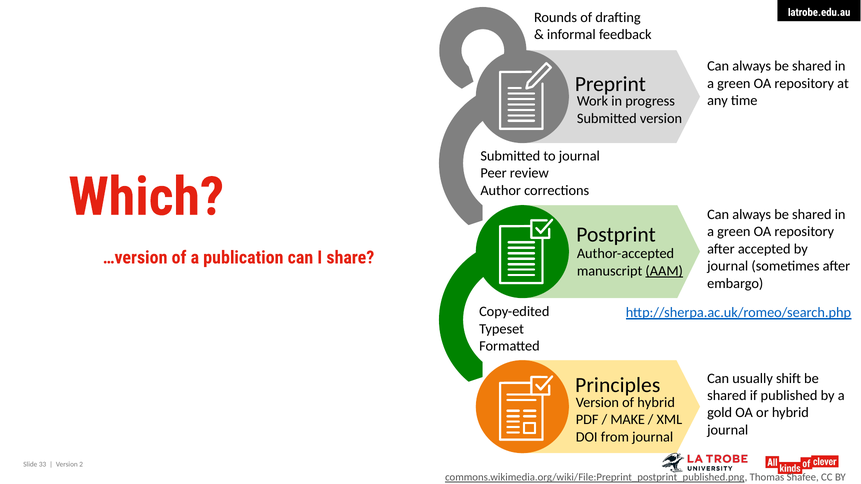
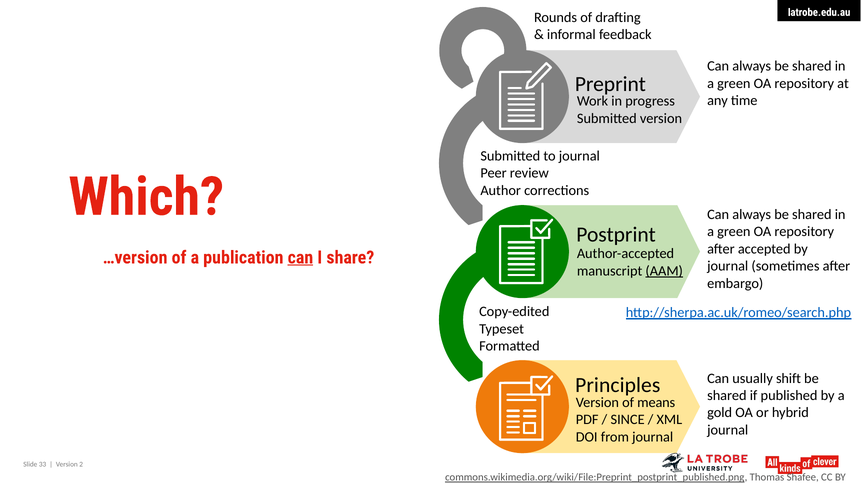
can at (300, 258) underline: none -> present
of hybrid: hybrid -> means
MAKE: MAKE -> SINCE
